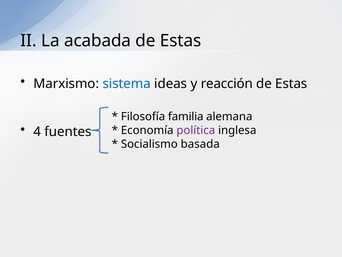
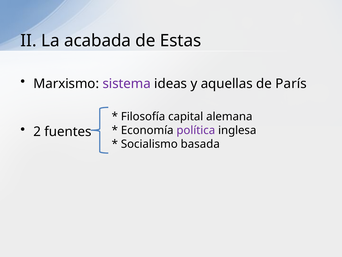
sistema colour: blue -> purple
reacción: reacción -> aquellas
Estas at (291, 84): Estas -> París
familia: familia -> capital
4: 4 -> 2
